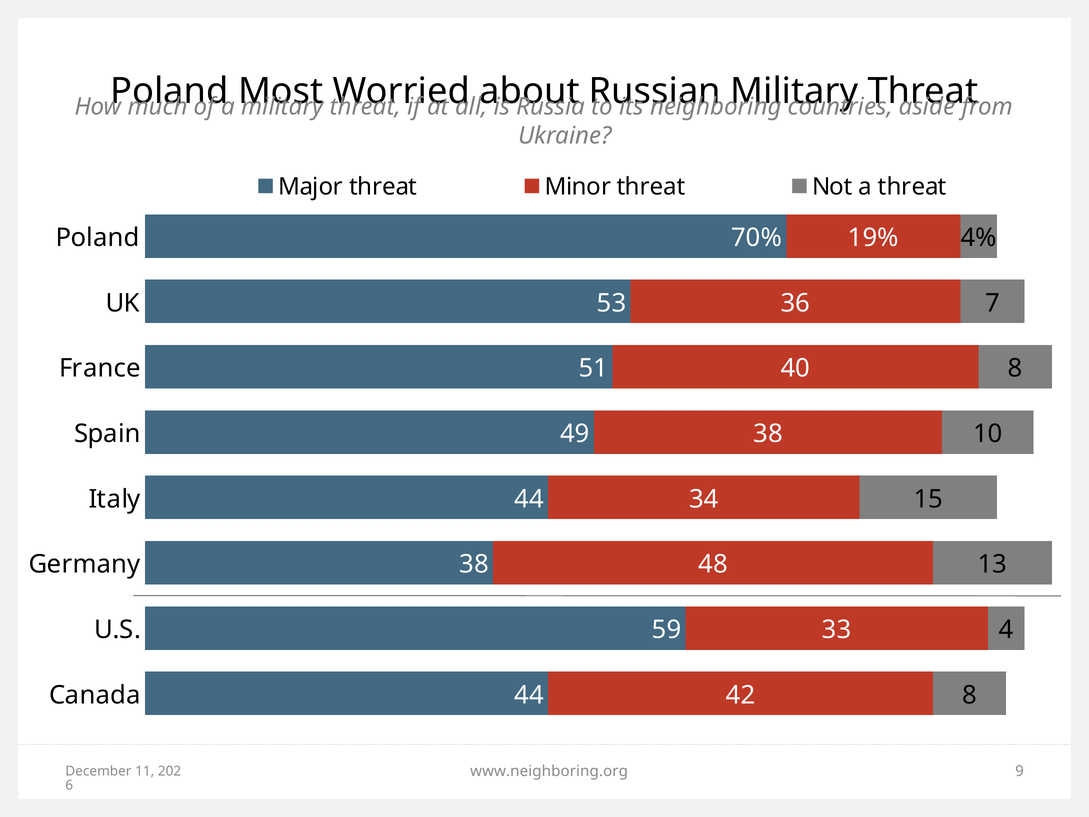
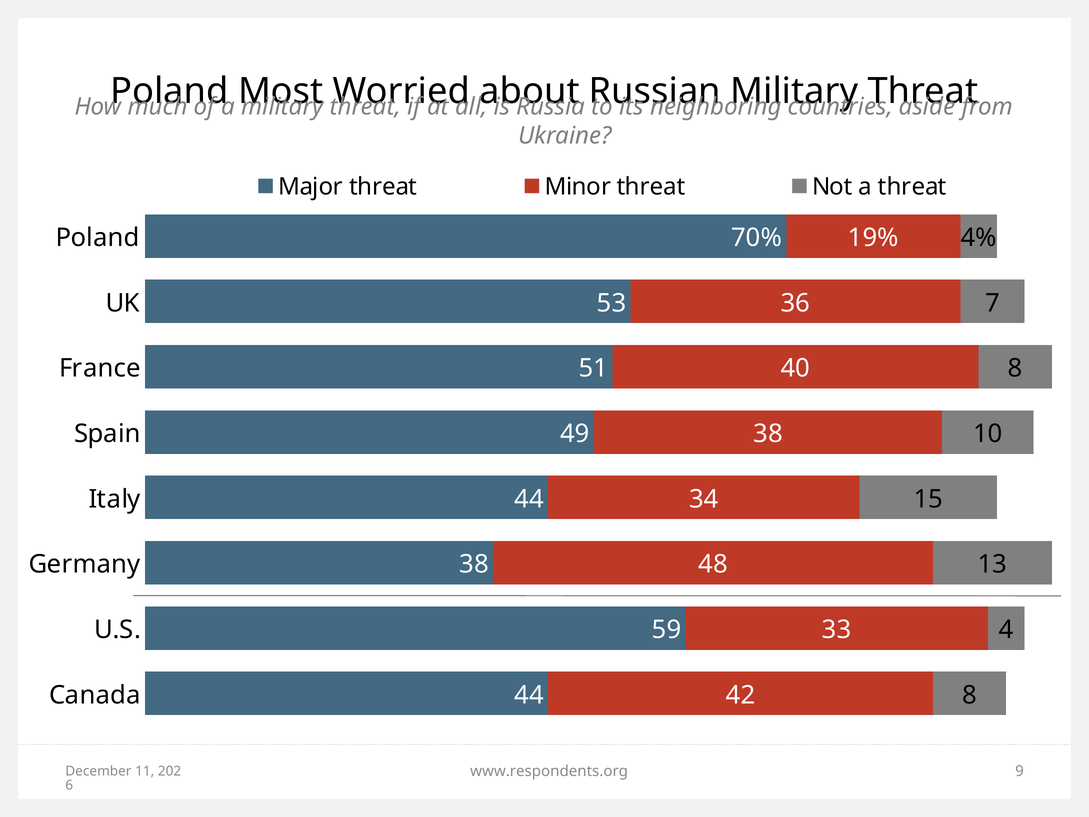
www.neighboring.org: www.neighboring.org -> www.respondents.org
